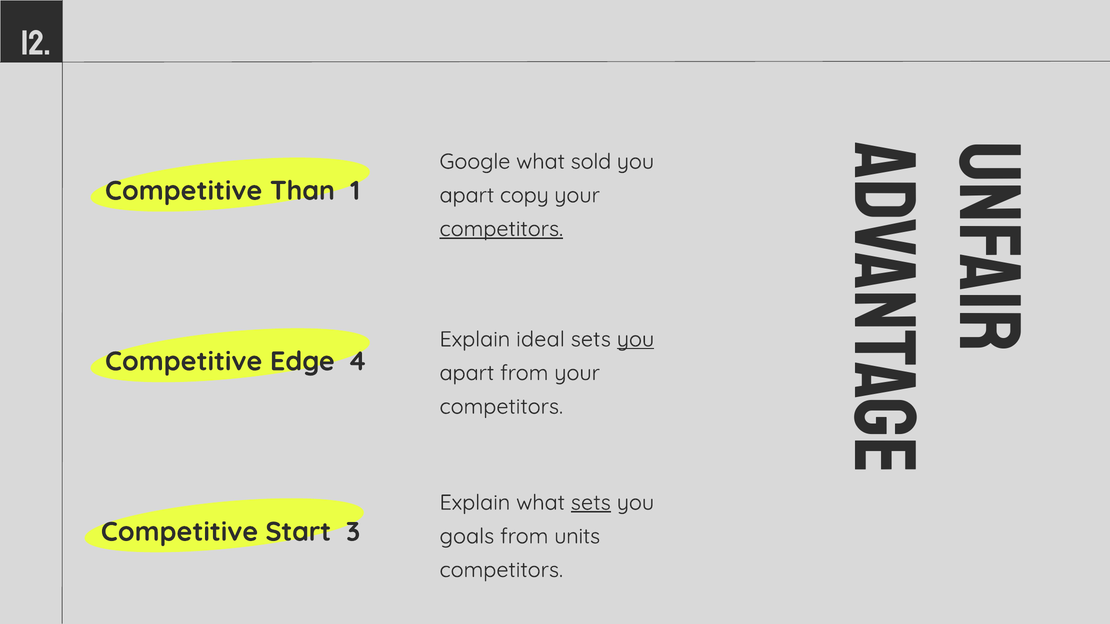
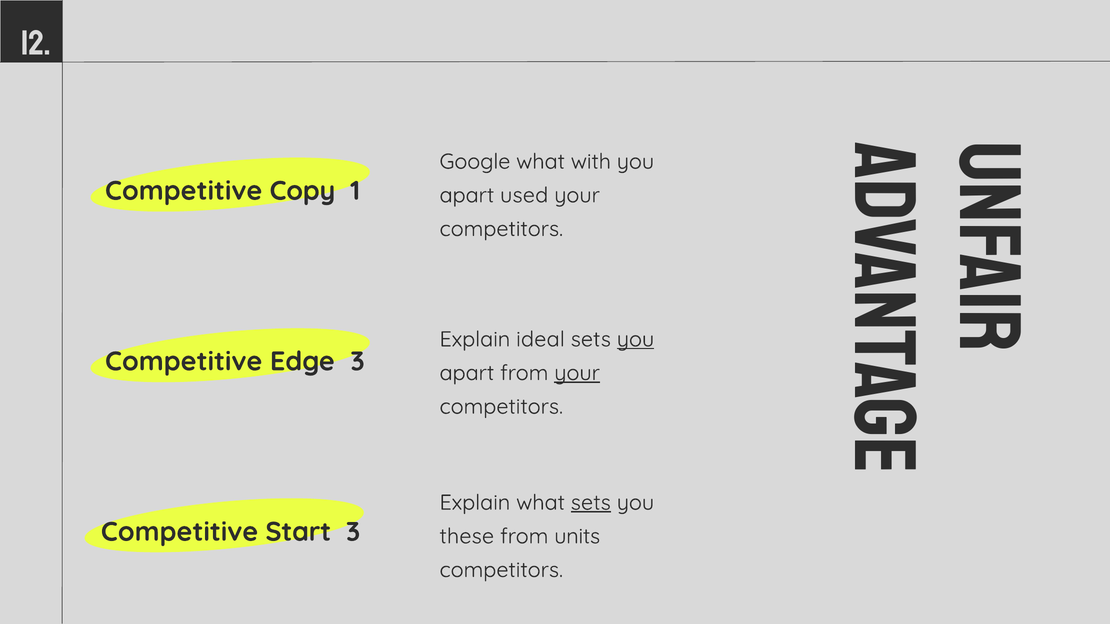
sold: sold -> with
Than: Than -> Copy
copy: copy -> used
competitors at (501, 229) underline: present -> none
Edge 4: 4 -> 3
your at (577, 373) underline: none -> present
goals: goals -> these
